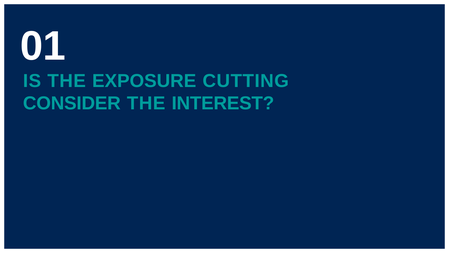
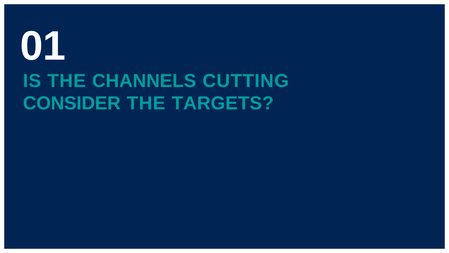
EXPOSURE: EXPOSURE -> CHANNELS
INTEREST: INTEREST -> TARGETS
